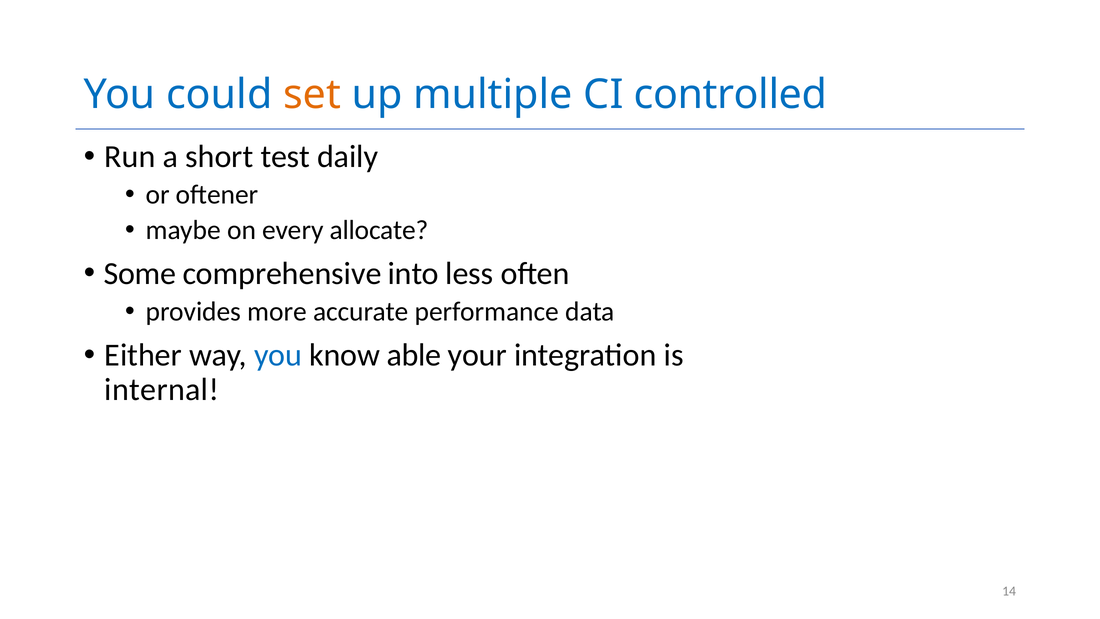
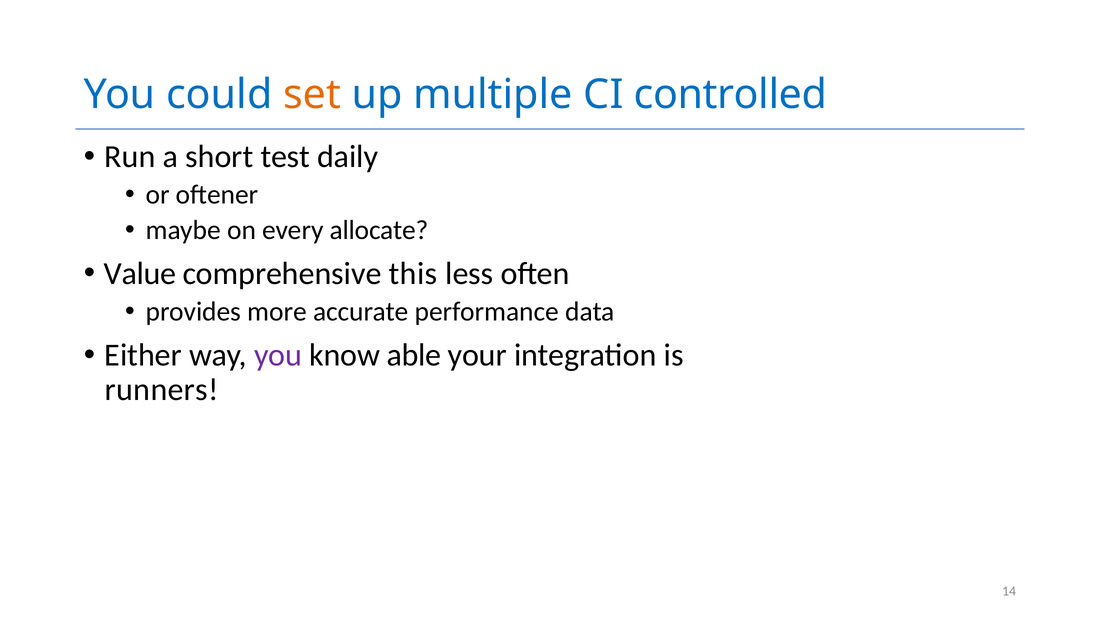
Some: Some -> Value
into: into -> this
you at (278, 355) colour: blue -> purple
internal: internal -> runners
